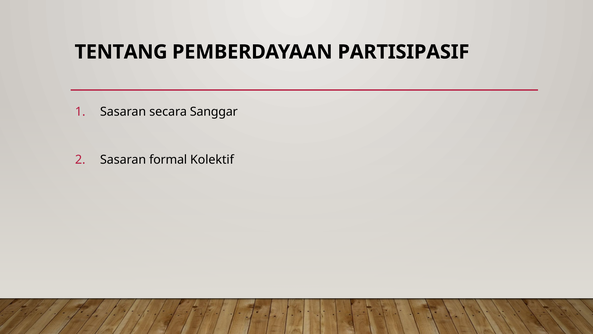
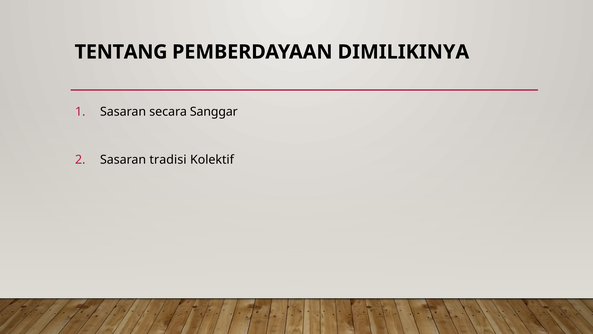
PARTISIPASIF: PARTISIPASIF -> DIMILIKINYA
formal: formal -> tradisi
